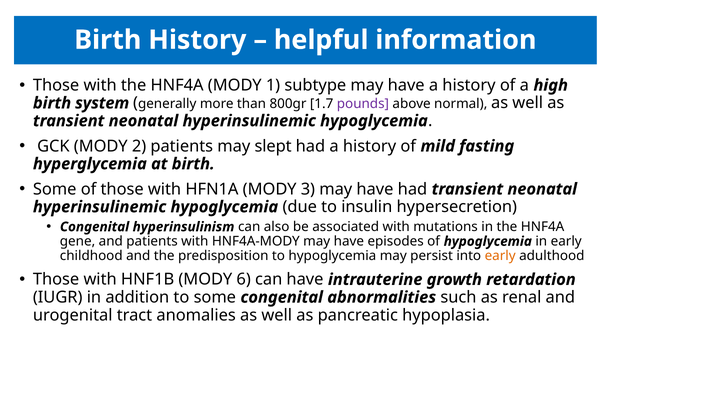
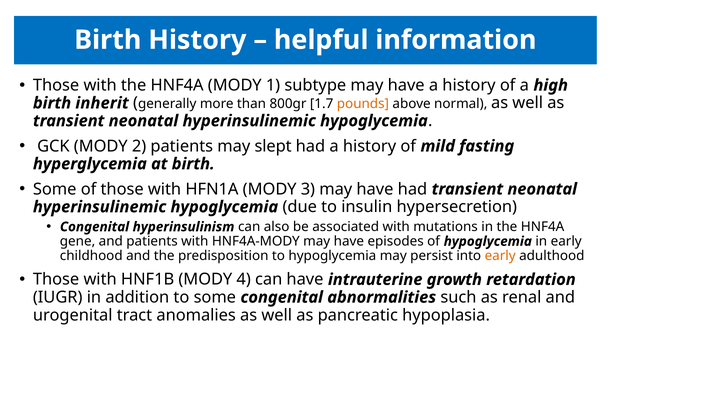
system: system -> inherit
pounds colour: purple -> orange
6: 6 -> 4
